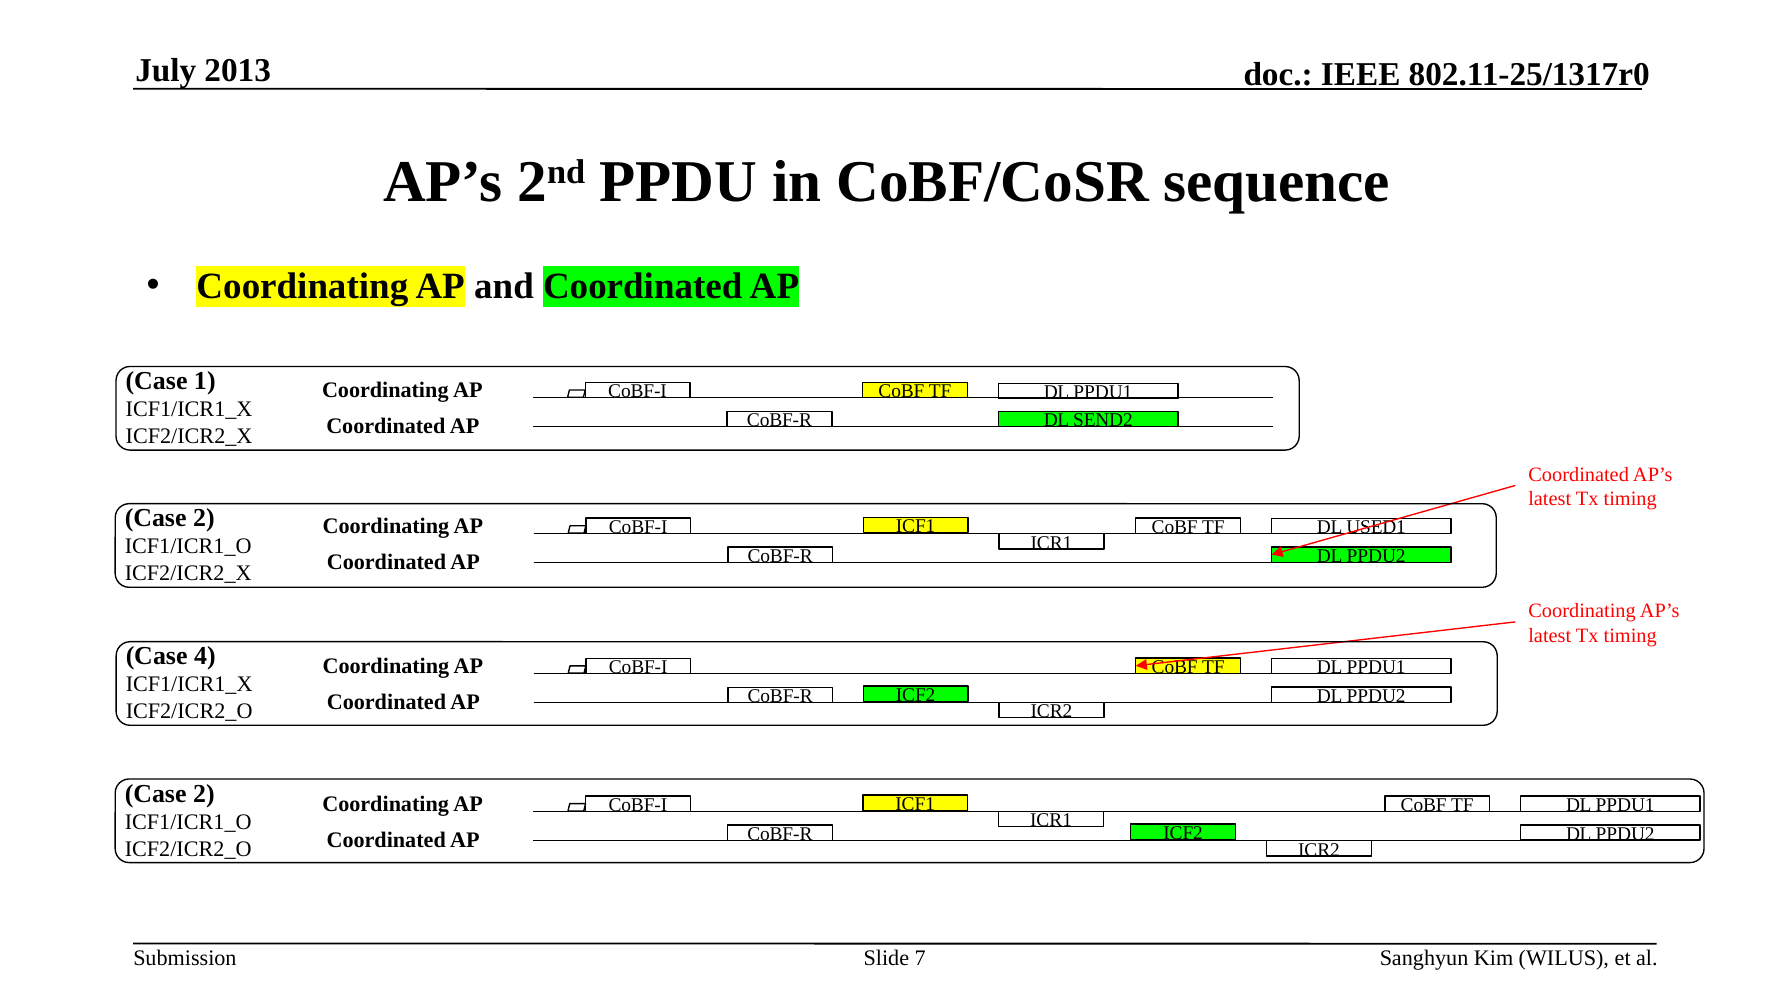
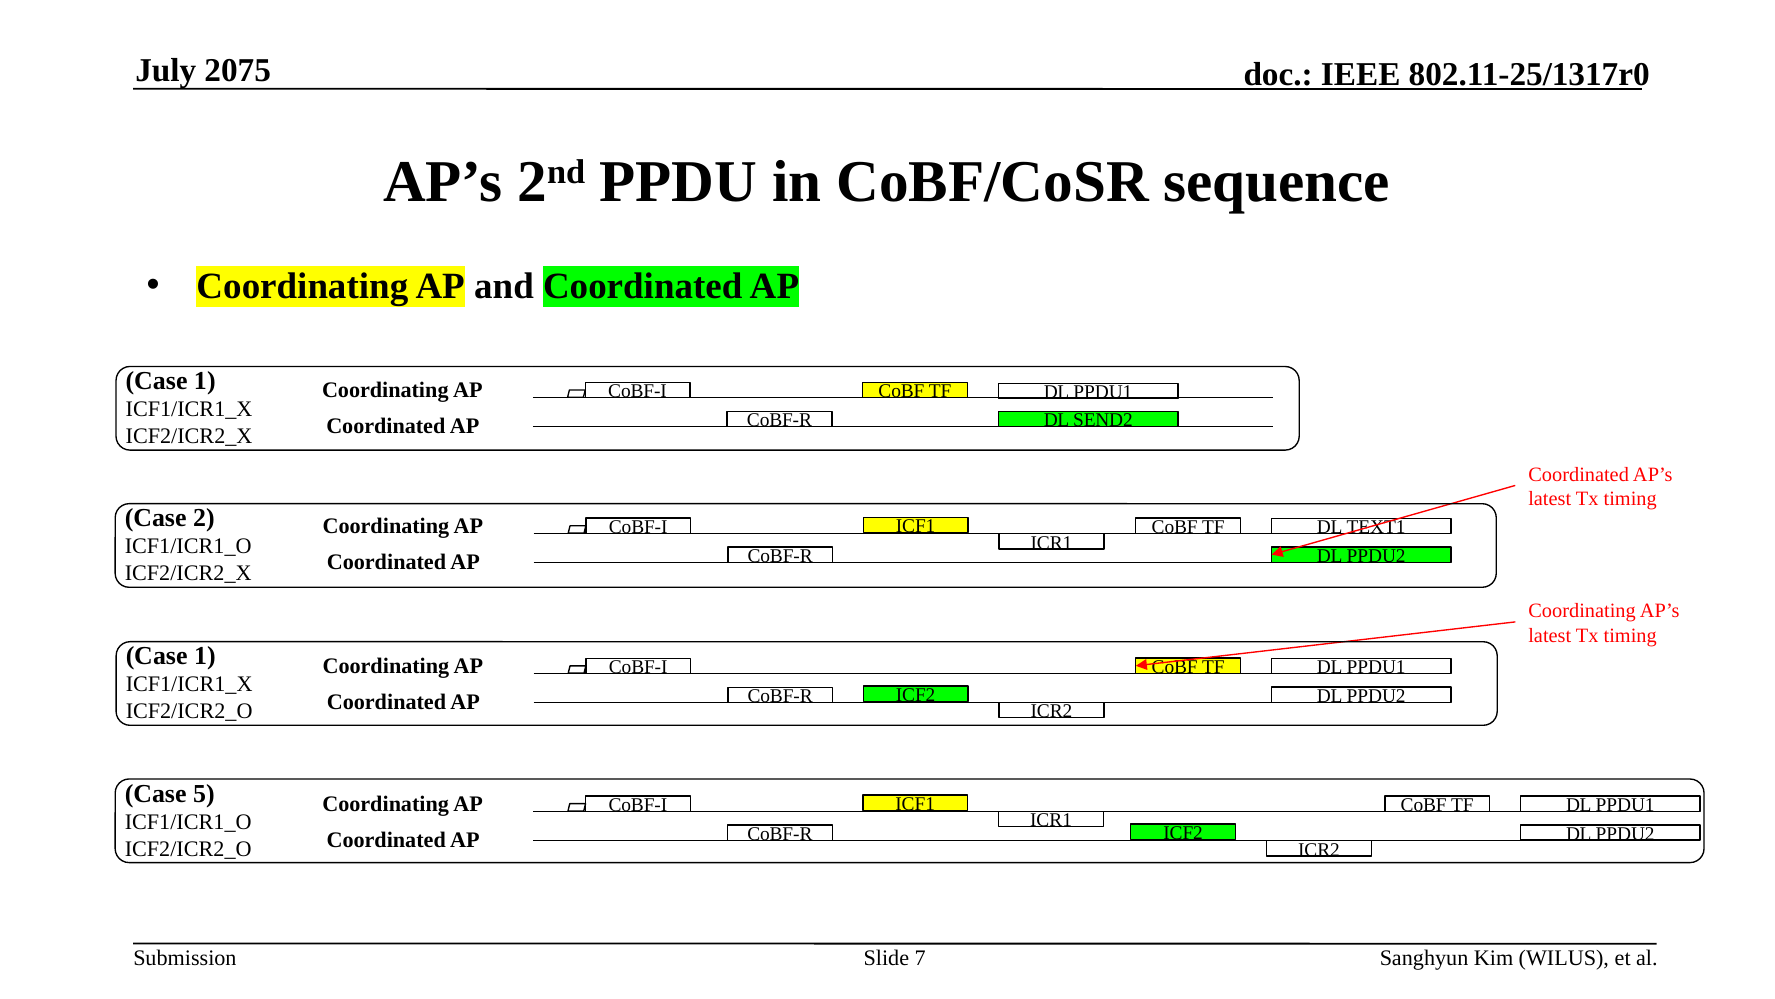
2013: 2013 -> 2075
USED1: USED1 -> TEXT1
4 at (205, 655): 4 -> 1
2 at (204, 793): 2 -> 5
